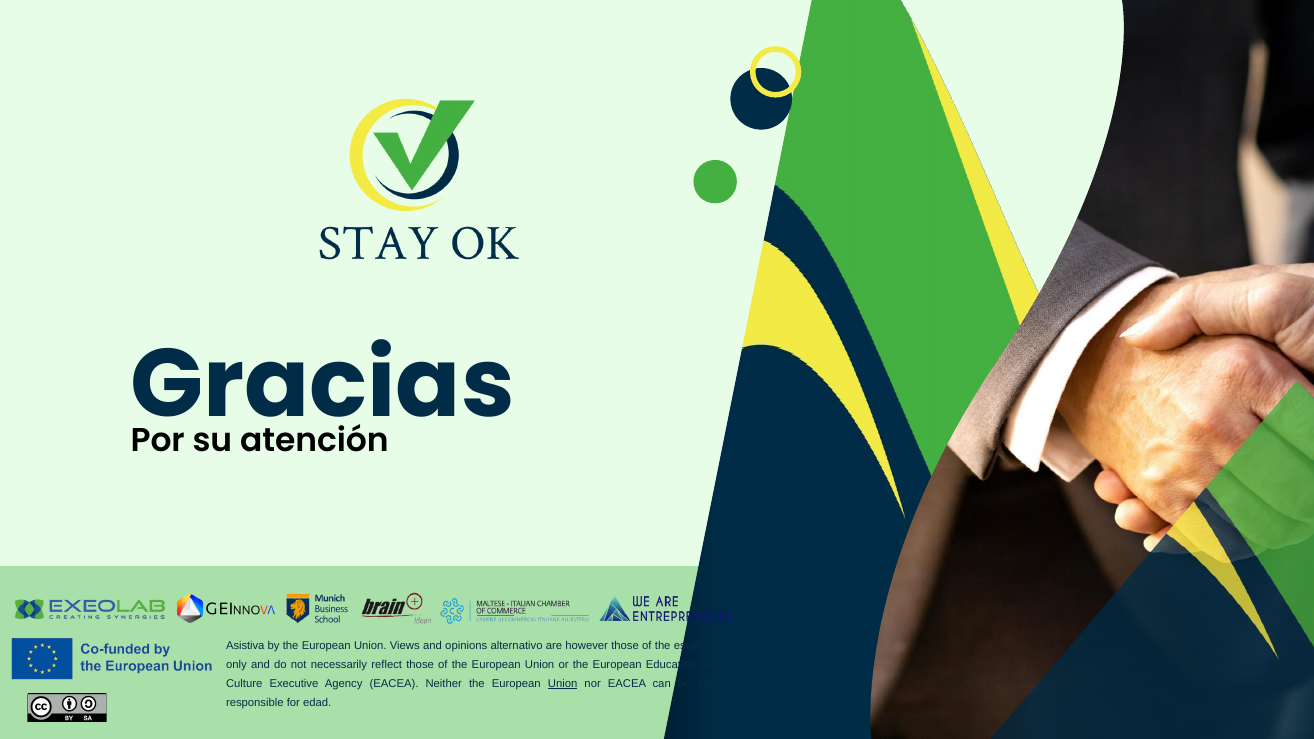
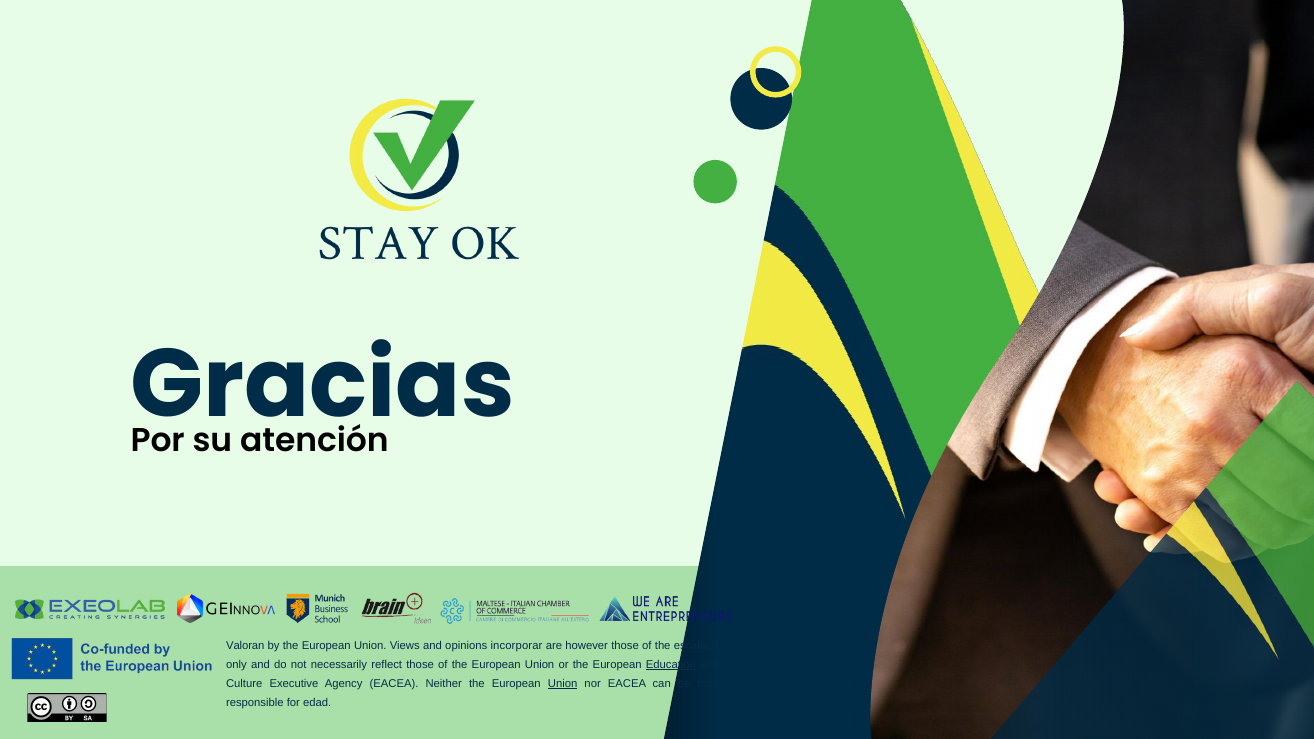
Asistiva: Asistiva -> Valoran
alternativo: alternativo -> incorporar
Education underline: none -> present
